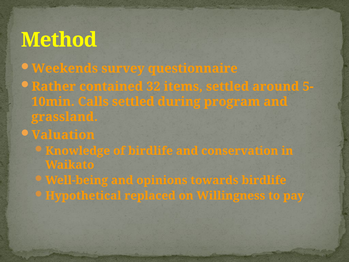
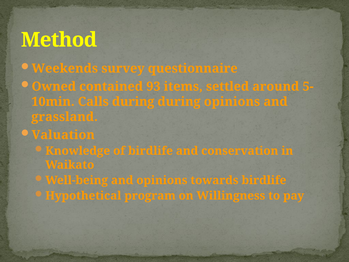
Rather: Rather -> Owned
32: 32 -> 93
Calls settled: settled -> during
during program: program -> opinions
replaced: replaced -> program
